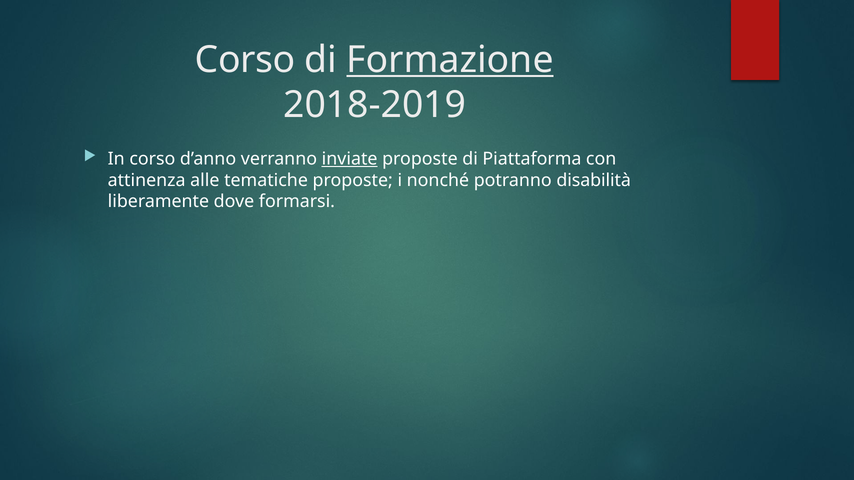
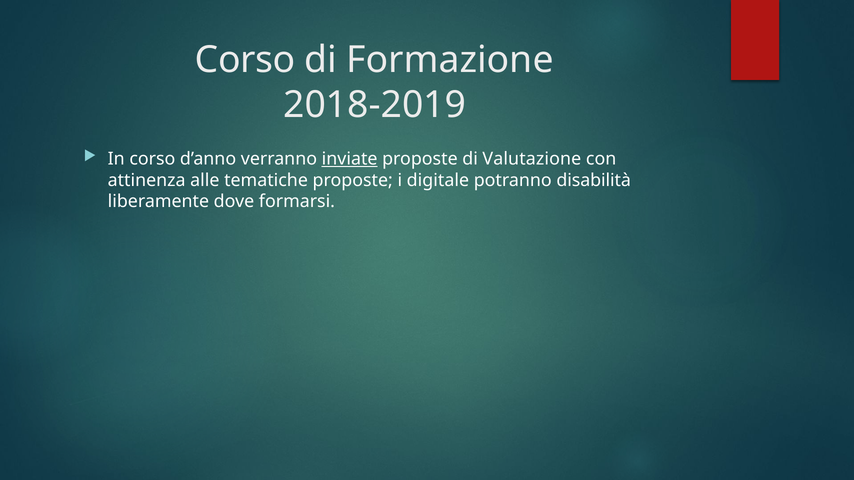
Formazione underline: present -> none
Piattaforma: Piattaforma -> Valutazione
nonché: nonché -> digitale
